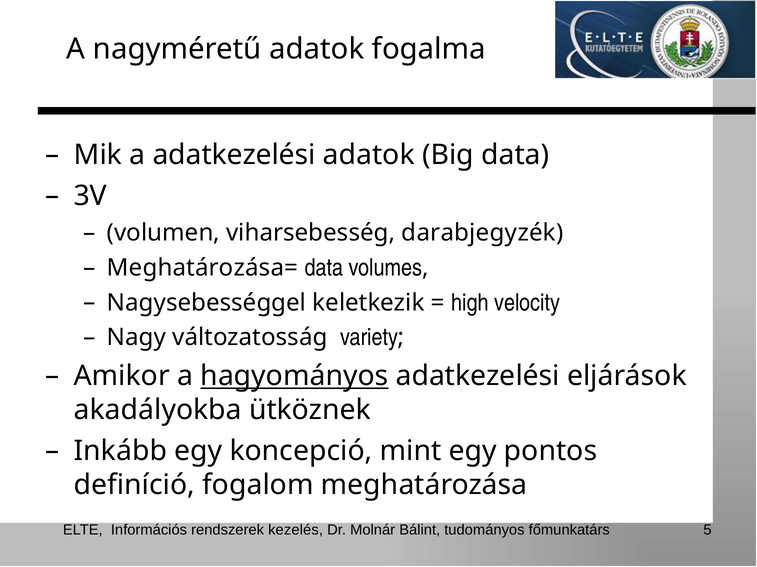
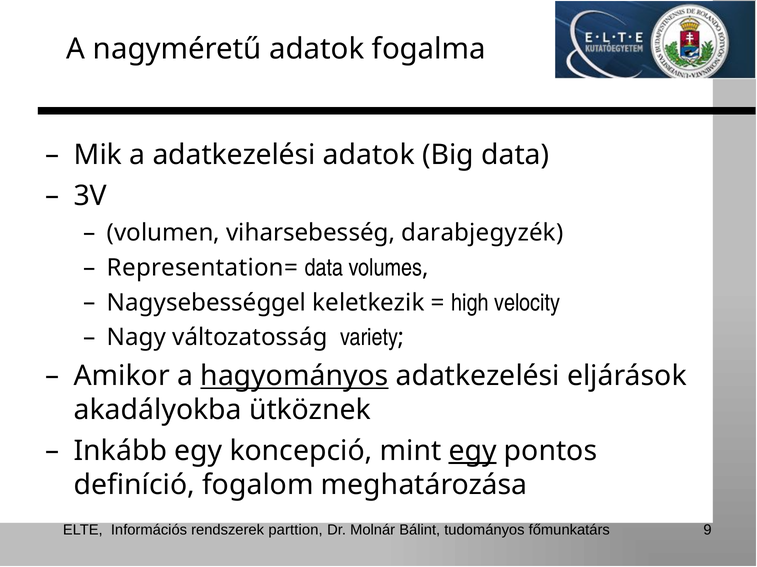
Meghatározása=: Meghatározása= -> Representation=
egy at (473, 451) underline: none -> present
kezelés: kezelés -> parttion
5: 5 -> 9
